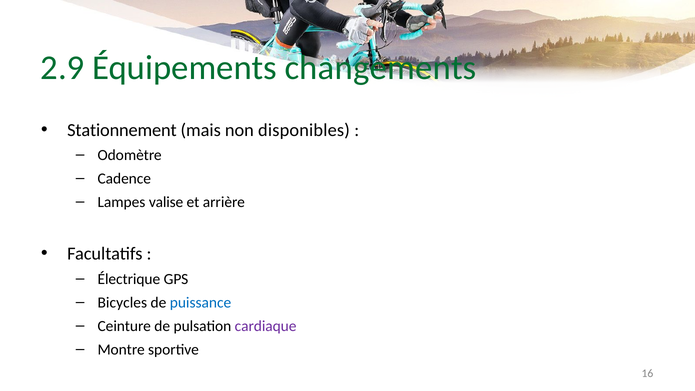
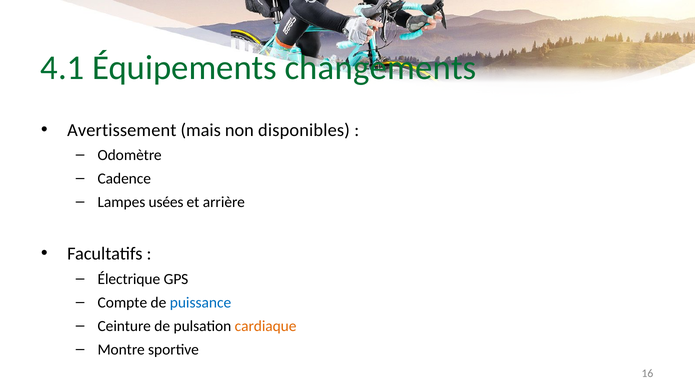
2.9: 2.9 -> 4.1
Stationnement: Stationnement -> Avertissement
valise: valise -> usées
Bicycles: Bicycles -> Compte
cardiaque colour: purple -> orange
